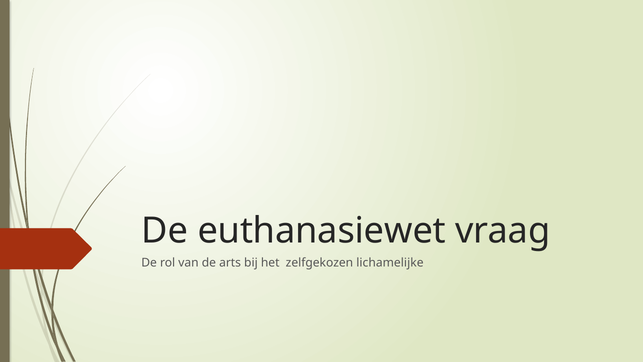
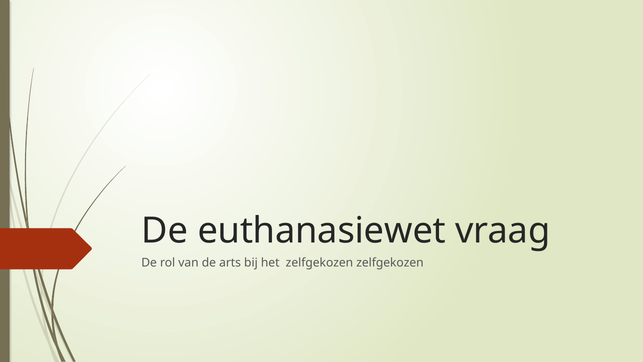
zelfgekozen lichamelijke: lichamelijke -> zelfgekozen
